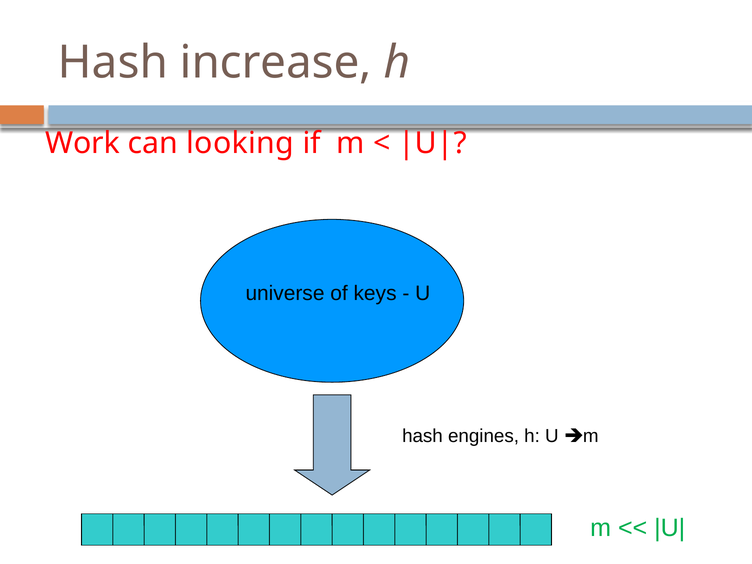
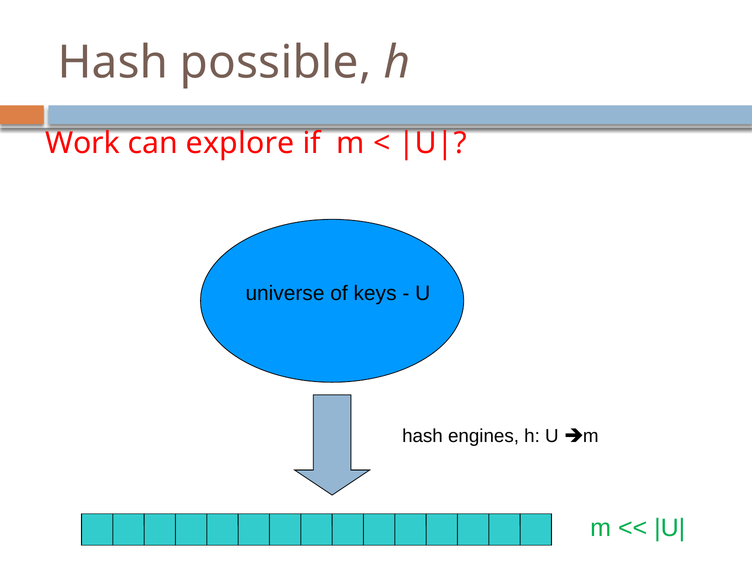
increase: increase -> possible
looking: looking -> explore
